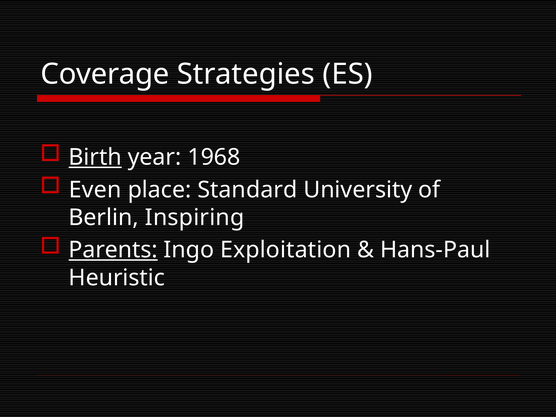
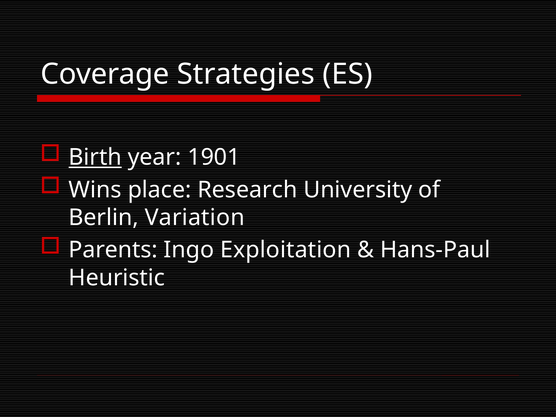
1968: 1968 -> 1901
Even: Even -> Wins
Standard: Standard -> Research
Inspiring: Inspiring -> Variation
Parents underline: present -> none
